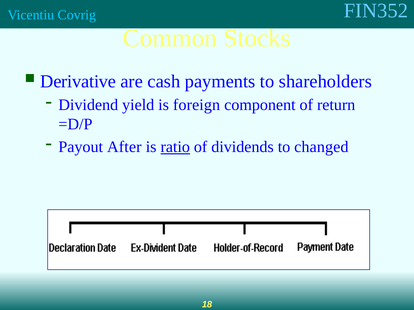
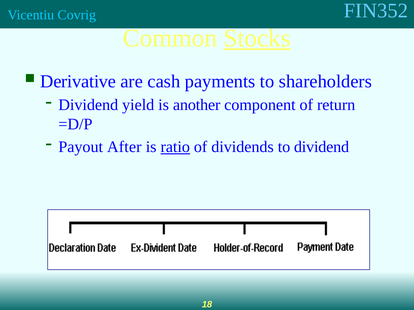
Stocks underline: none -> present
foreign: foreign -> another
to changed: changed -> dividend
